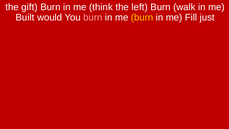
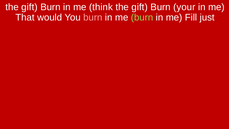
left at (140, 7): left -> gift
walk: walk -> your
Built: Built -> That
burn at (142, 17) colour: yellow -> light green
